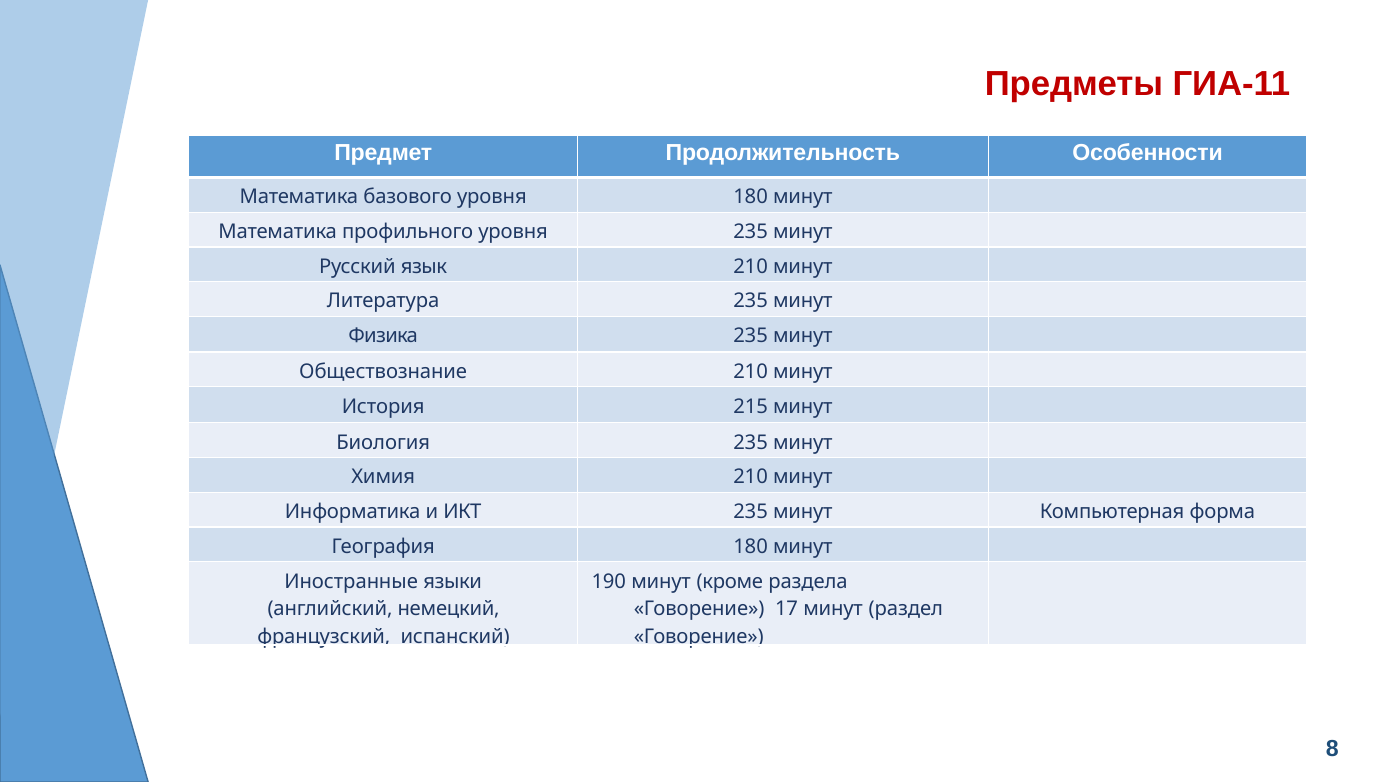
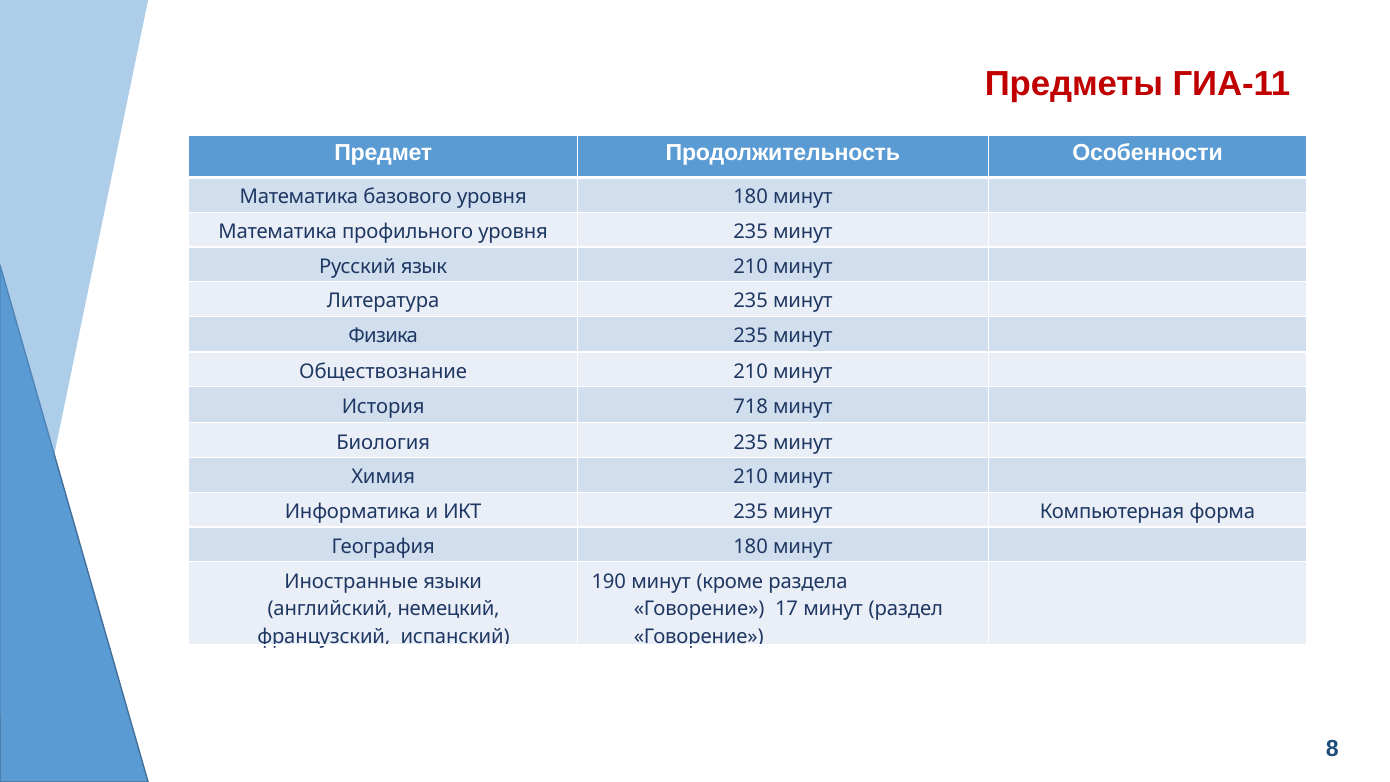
215: 215 -> 718
